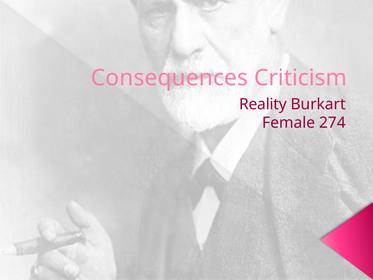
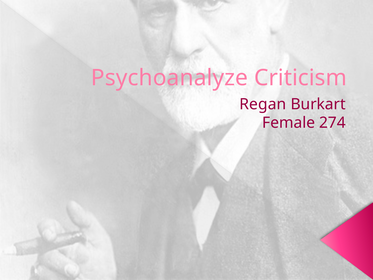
Consequences: Consequences -> Psychoanalyze
Reality: Reality -> Regan
